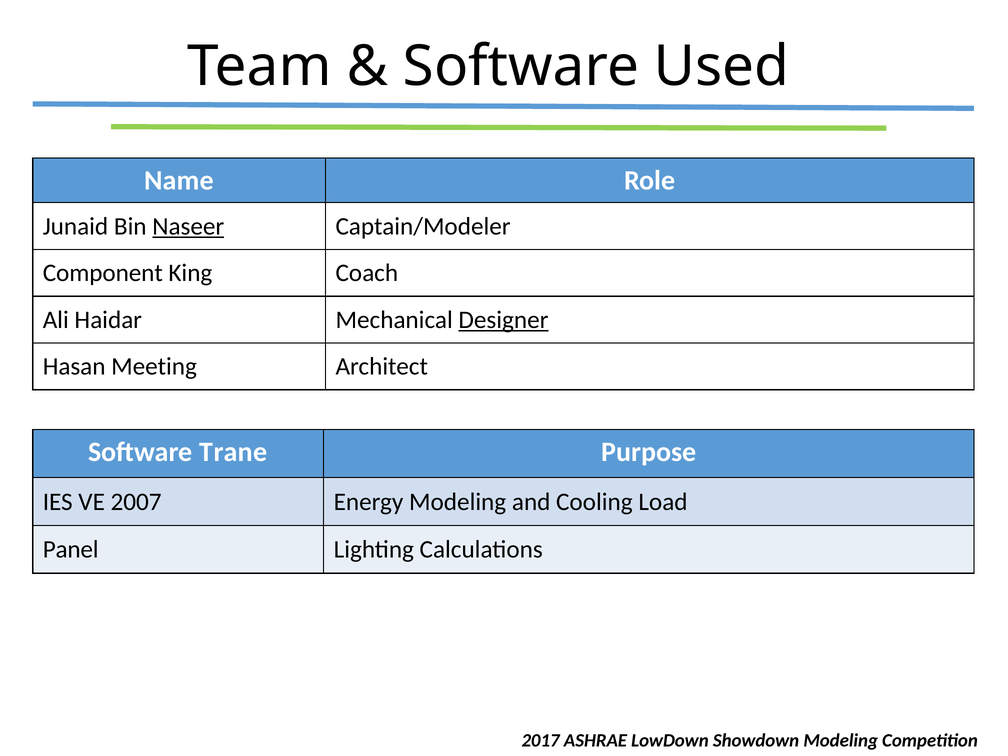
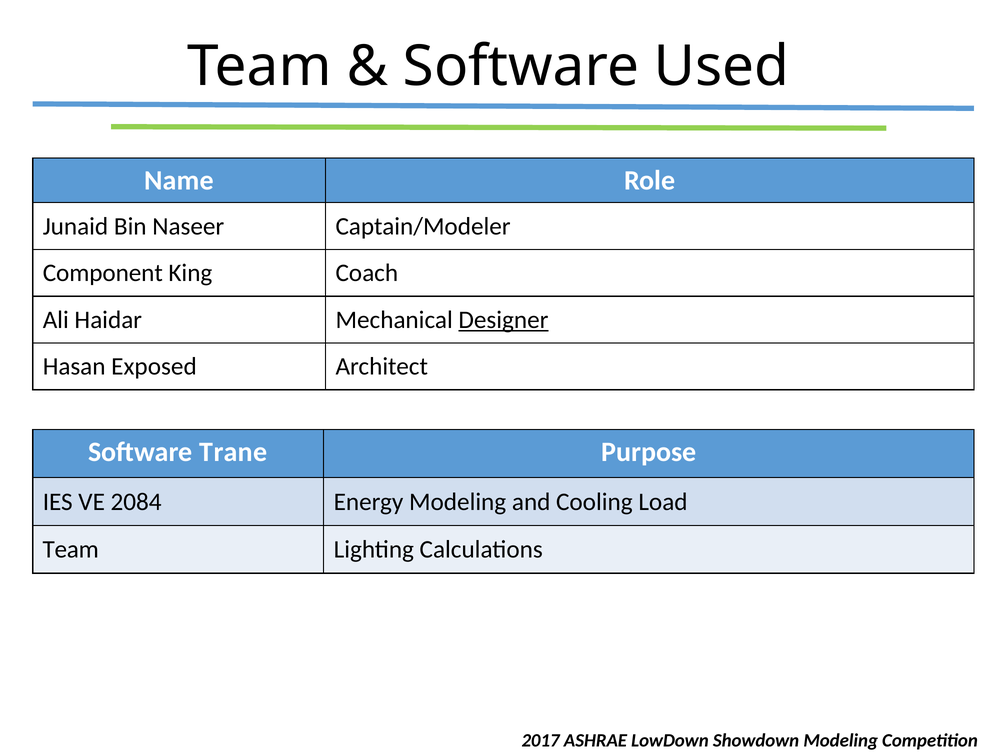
Naseer underline: present -> none
Meeting: Meeting -> Exposed
2007: 2007 -> 2084
Panel at (71, 550): Panel -> Team
